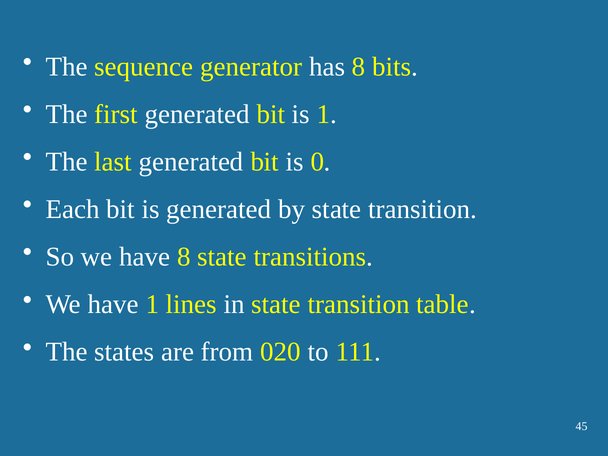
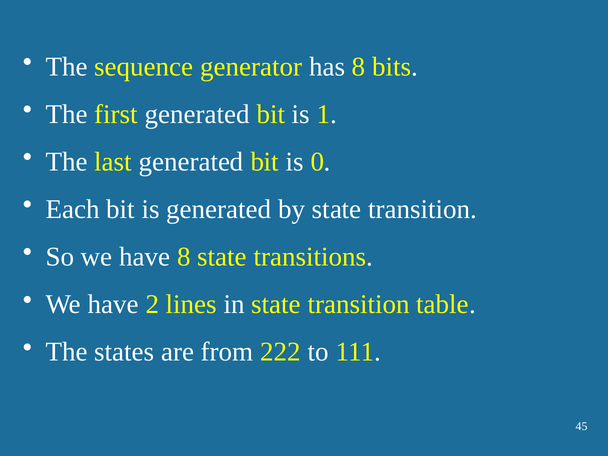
have 1: 1 -> 2
020: 020 -> 222
